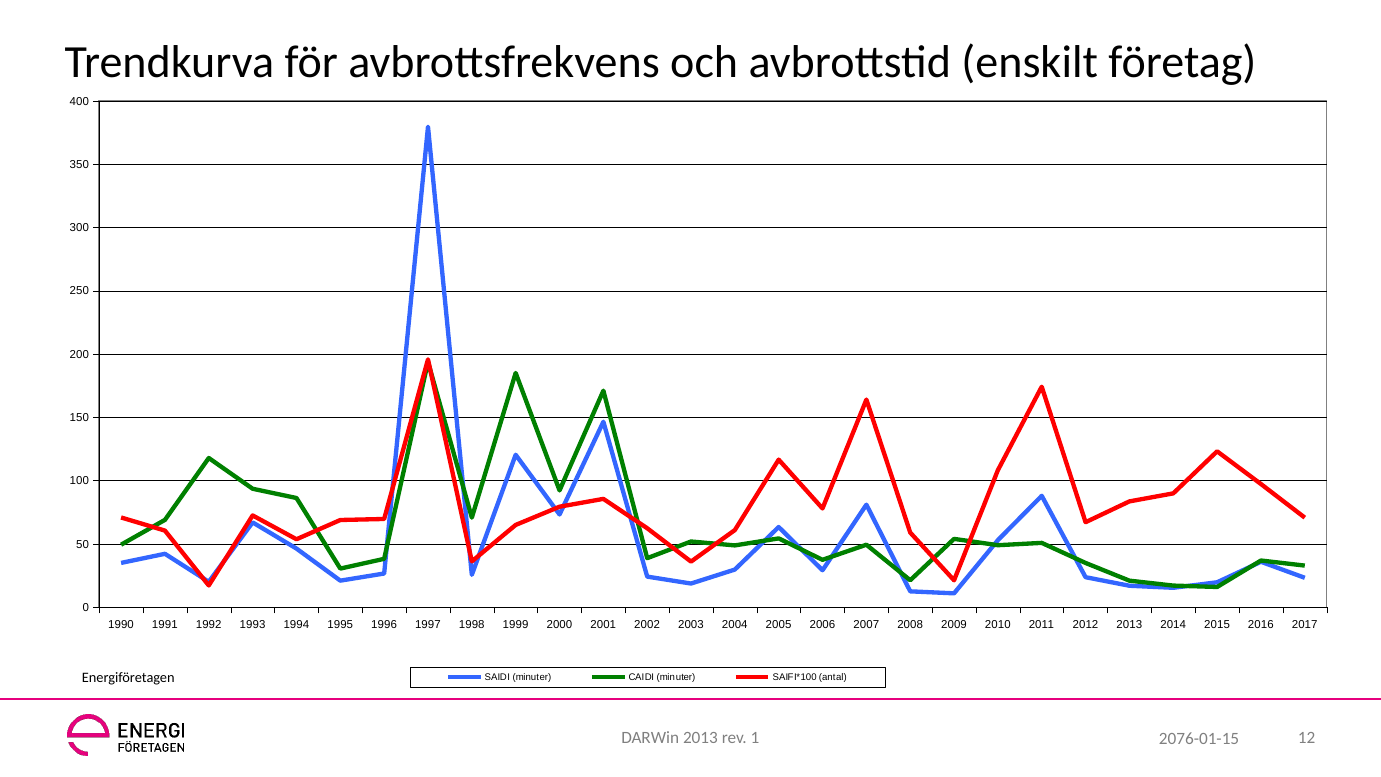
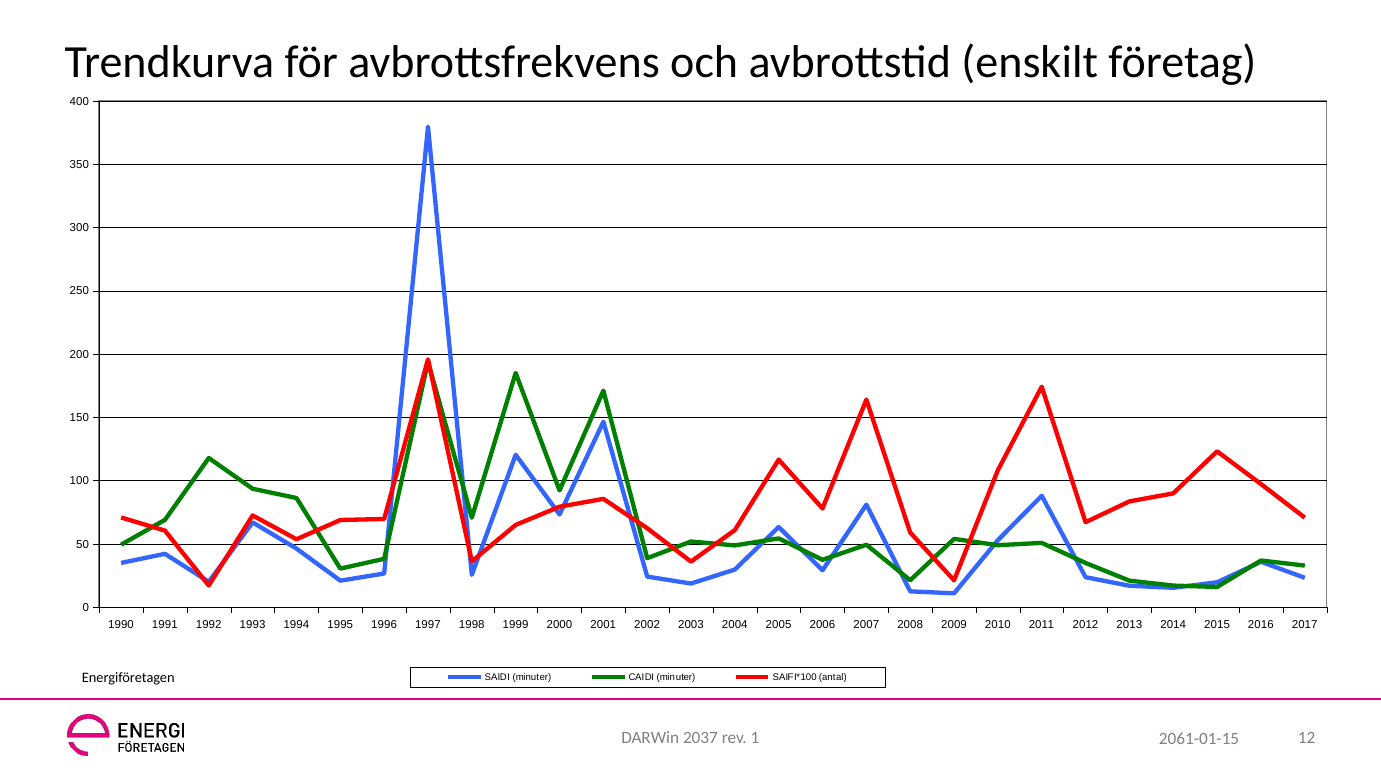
DARWin 2013: 2013 -> 2037
2076-01-15: 2076-01-15 -> 2061-01-15
